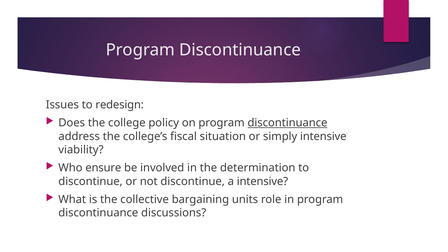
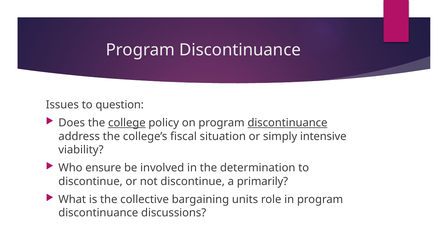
redesign: redesign -> question
college underline: none -> present
a intensive: intensive -> primarily
